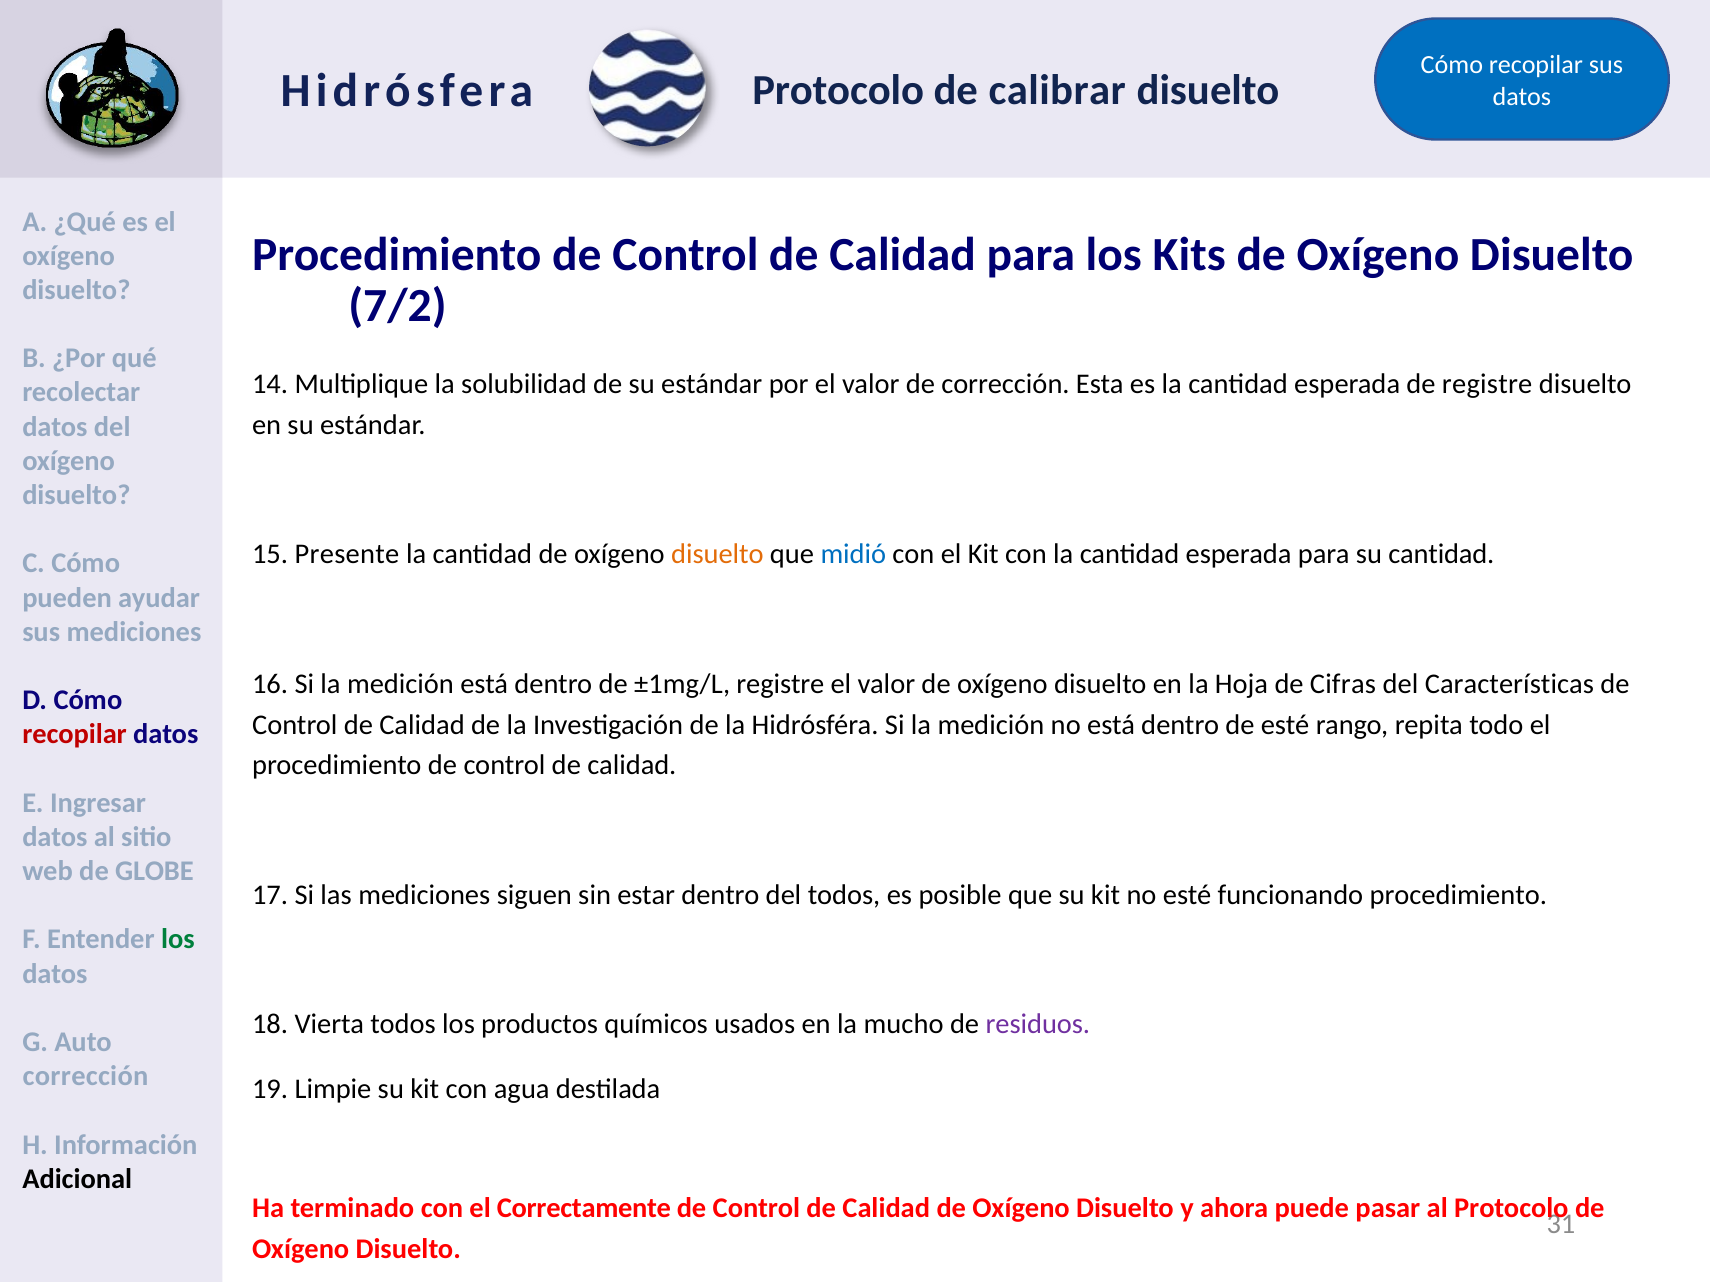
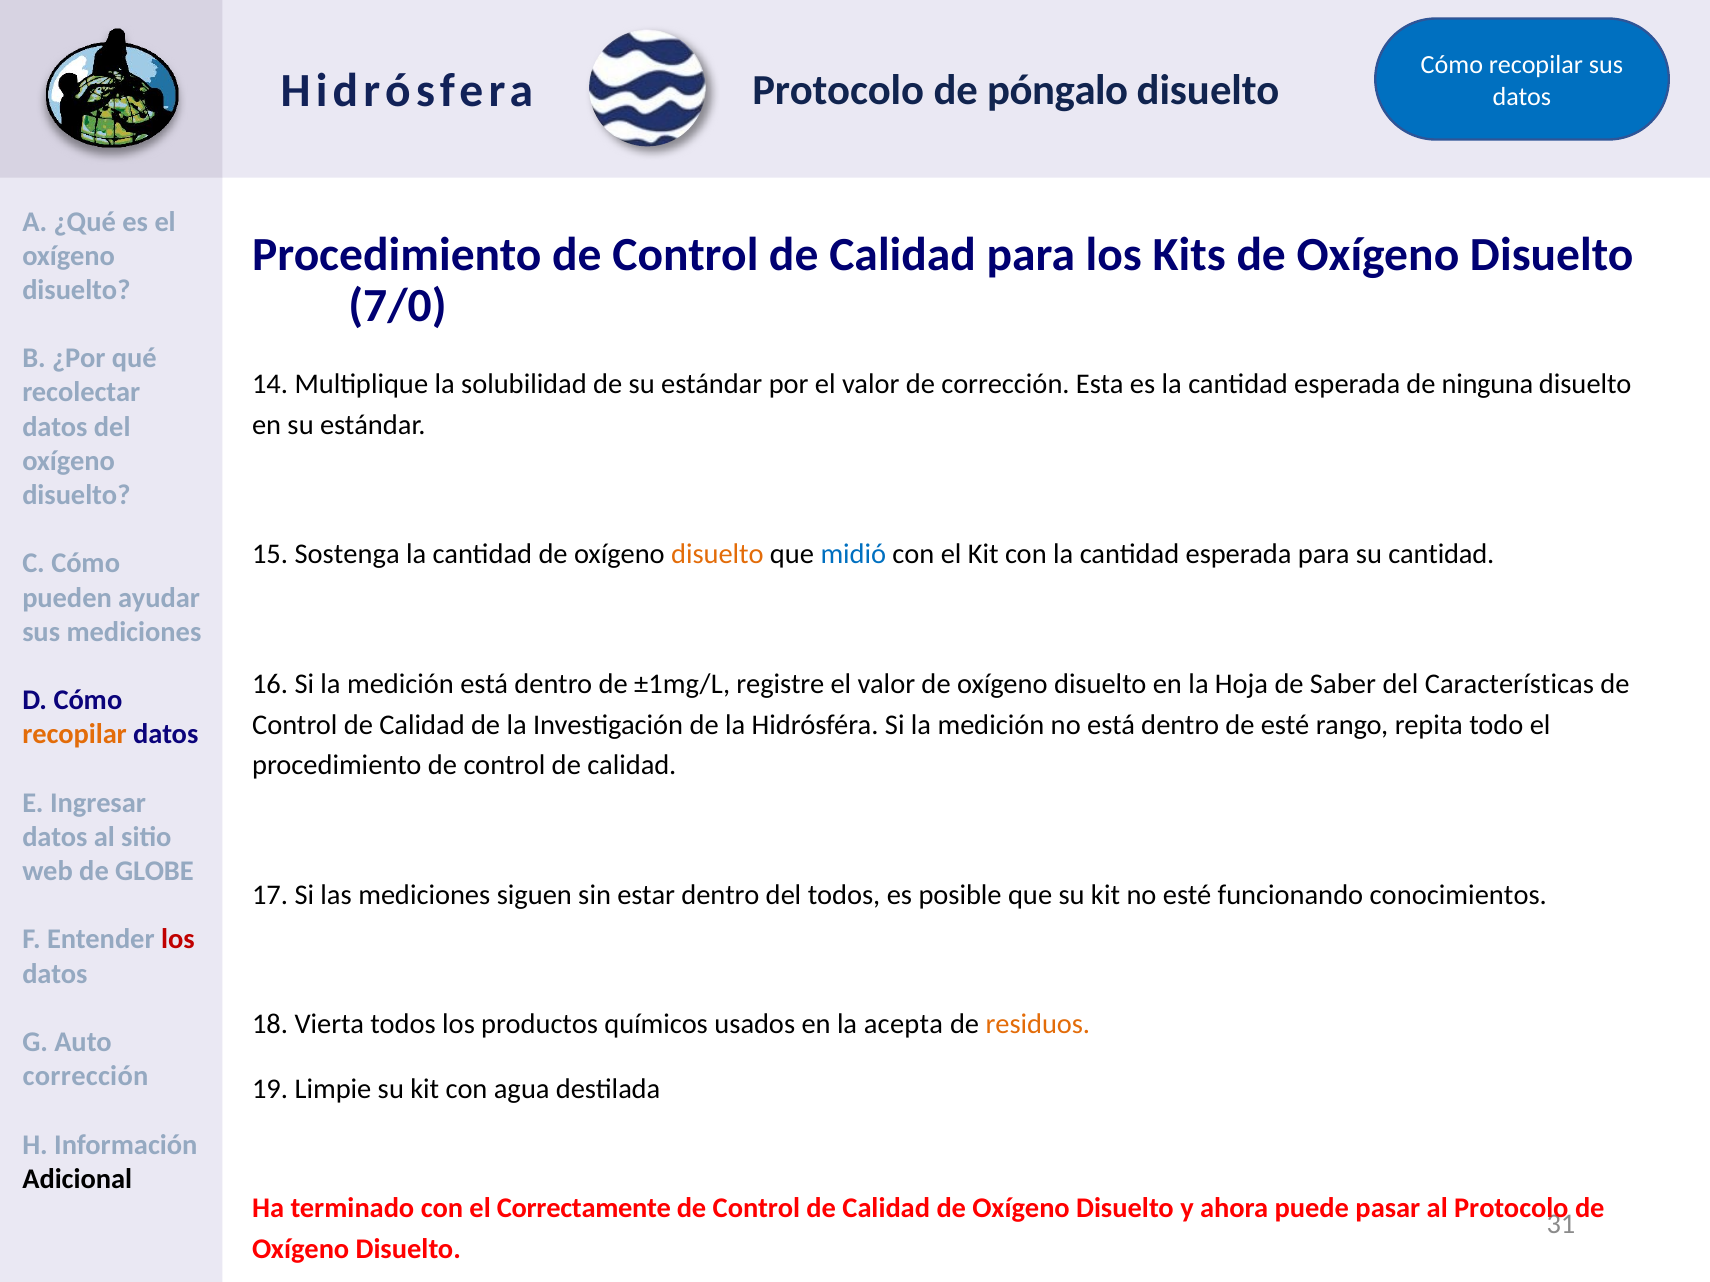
calibrar: calibrar -> póngalo
7/2: 7/2 -> 7/0
de registre: registre -> ninguna
Presente: Presente -> Sostenga
Cifras: Cifras -> Saber
recopilar at (75, 735) colour: red -> orange
funcionando procedimiento: procedimiento -> conocimientos
los at (178, 940) colour: green -> red
mucho: mucho -> acepta
residuos colour: purple -> orange
